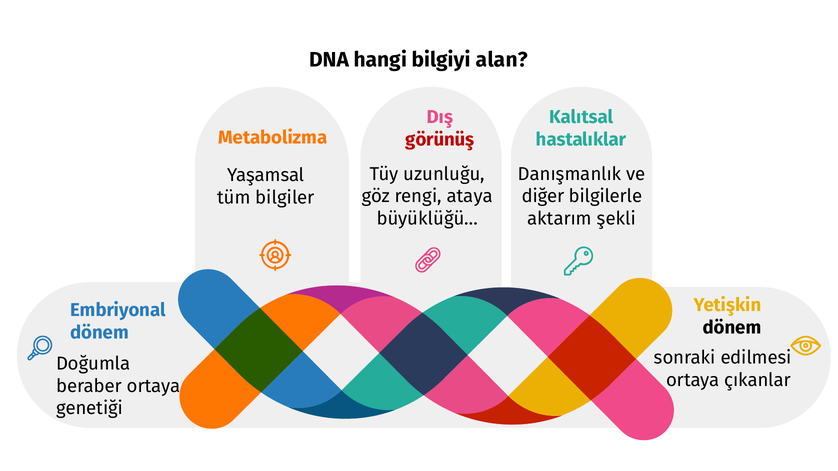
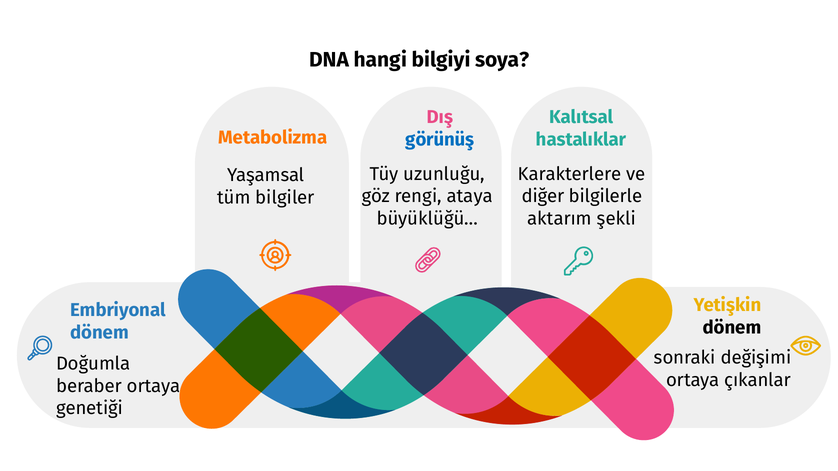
alan: alan -> soya
görünüş colour: red -> blue
Danışmanlık: Danışmanlık -> Karakterlere
edilmesi: edilmesi -> değişimi
